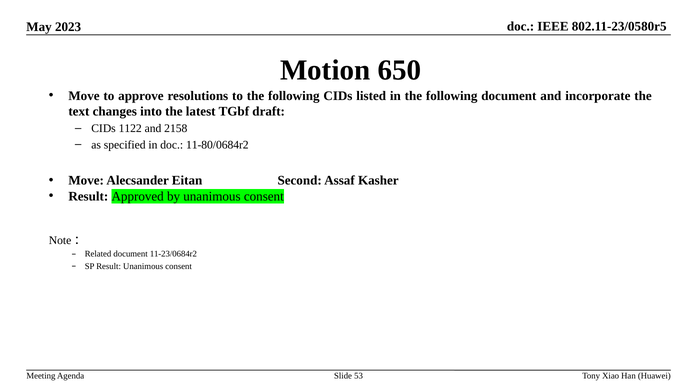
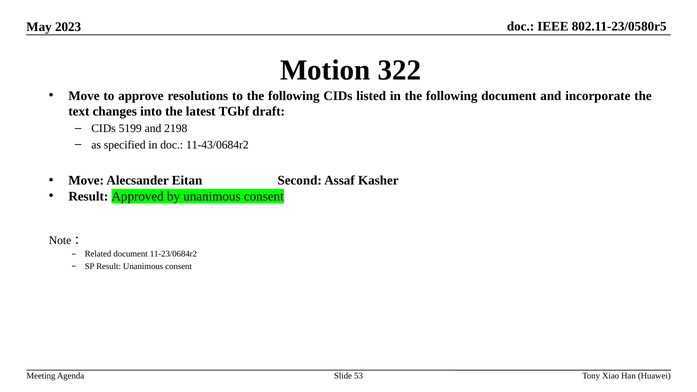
650: 650 -> 322
1122: 1122 -> 5199
2158: 2158 -> 2198
11-80/0684r2: 11-80/0684r2 -> 11-43/0684r2
